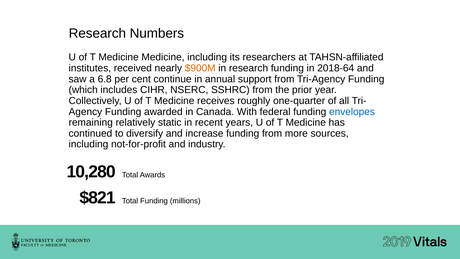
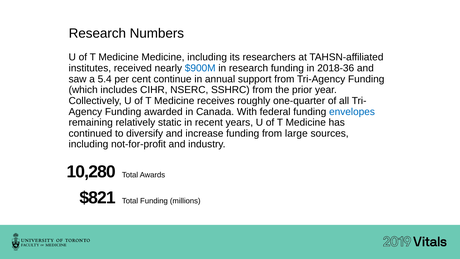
$900M colour: orange -> blue
2018-64: 2018-64 -> 2018-36
6.8: 6.8 -> 5.4
more: more -> large
